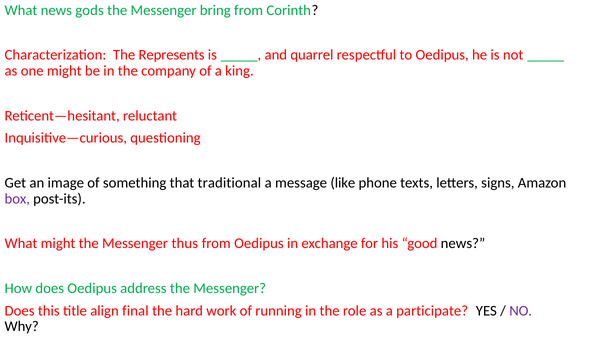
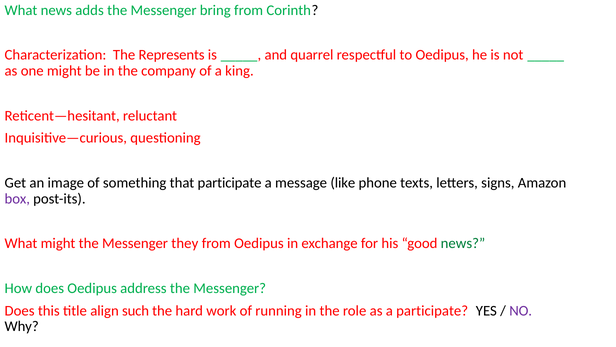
gods: gods -> adds
that traditional: traditional -> participate
thus: thus -> they
news at (463, 243) colour: black -> green
final: final -> such
